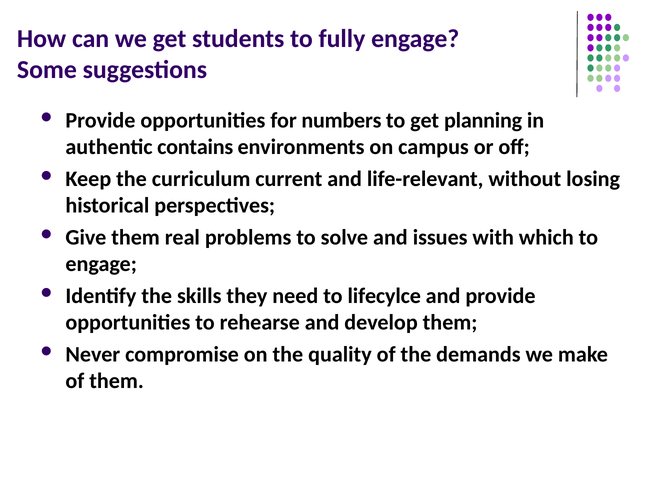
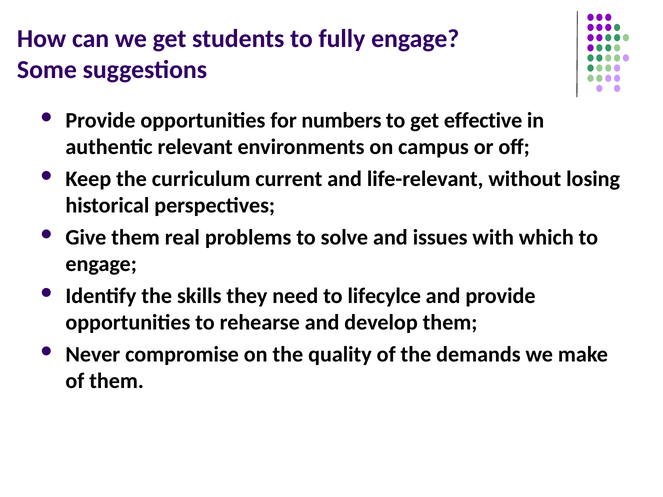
planning: planning -> effective
contains: contains -> relevant
